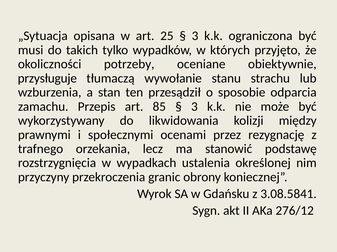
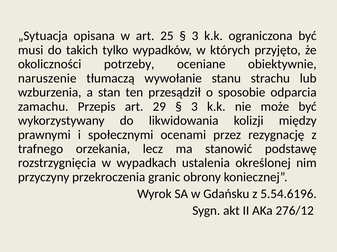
przysługuje: przysługuje -> naruszenie
85: 85 -> 29
3.08.5841: 3.08.5841 -> 5.54.6196
